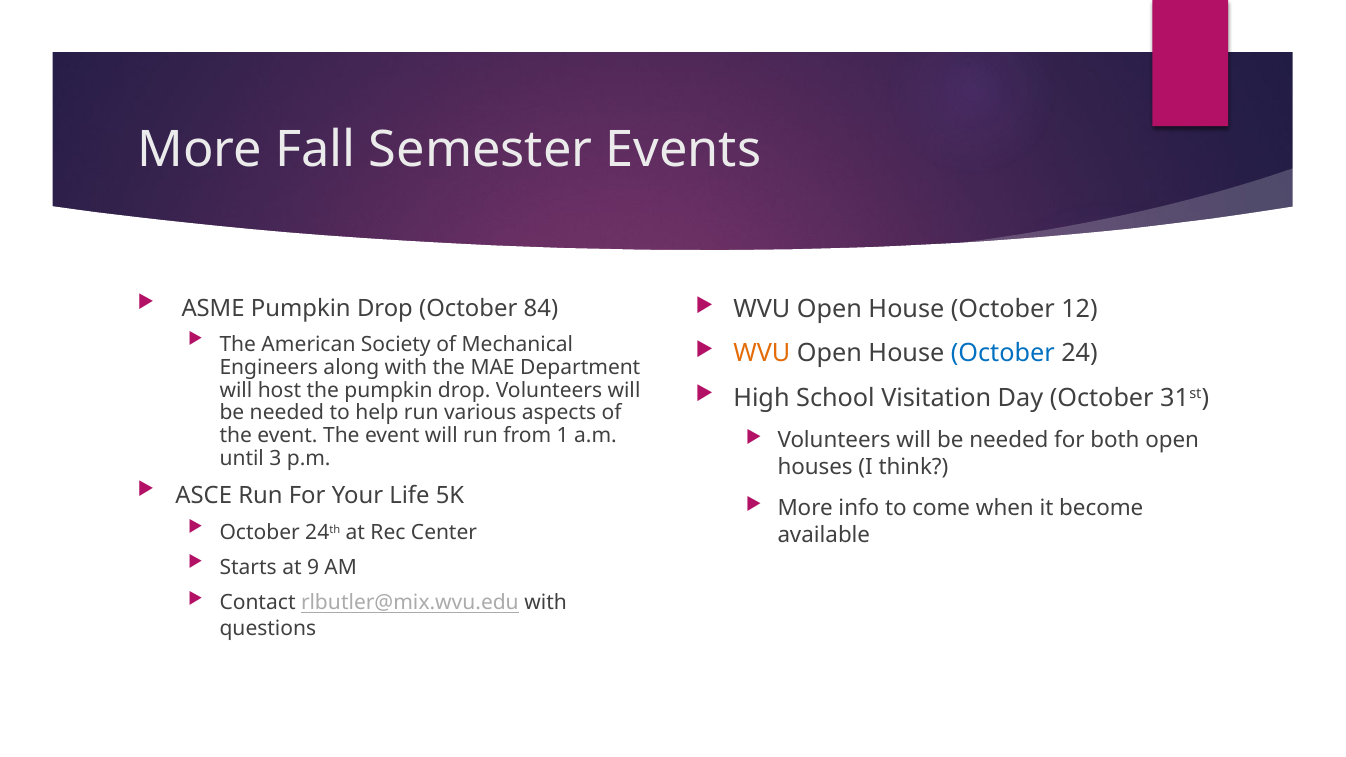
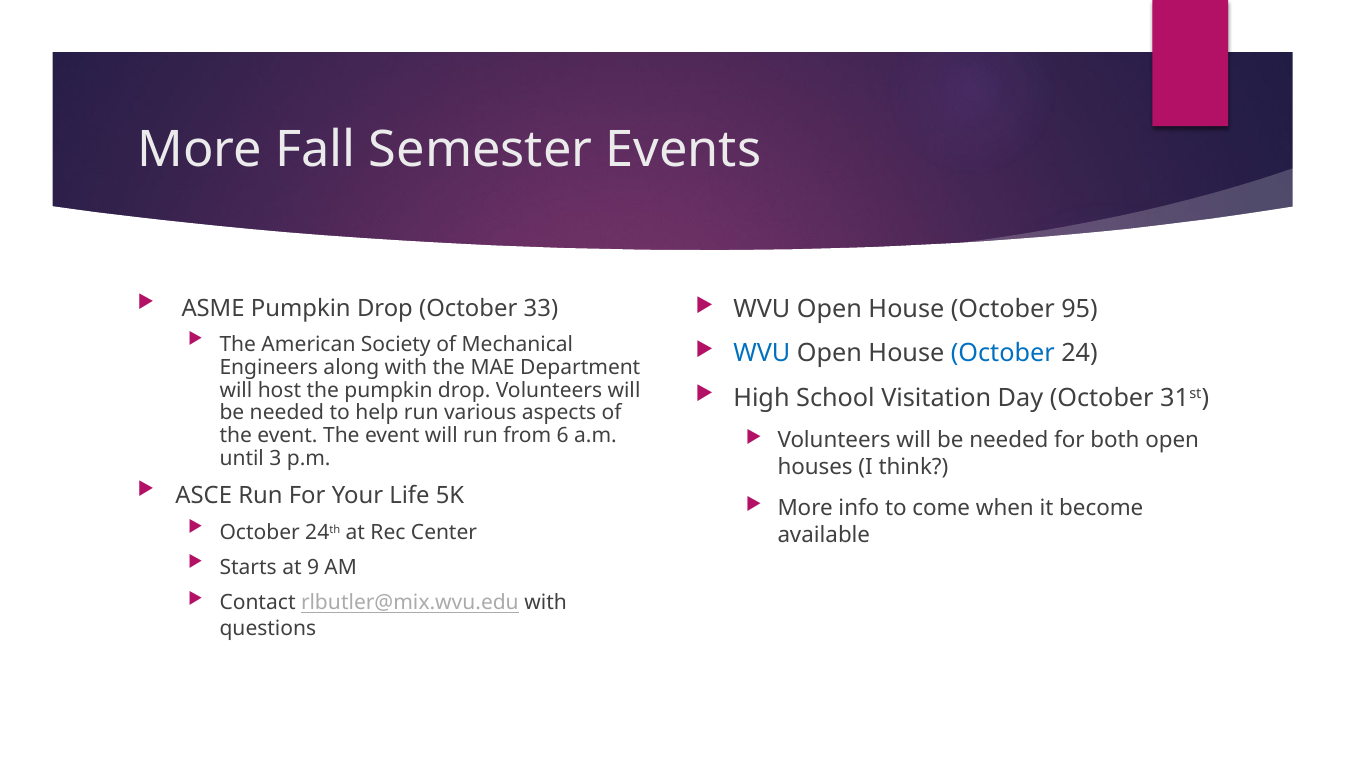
84: 84 -> 33
12: 12 -> 95
WVU at (762, 354) colour: orange -> blue
1: 1 -> 6
